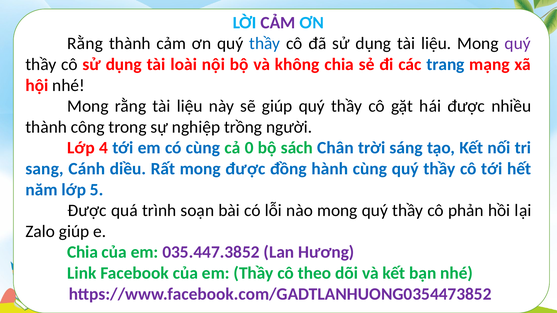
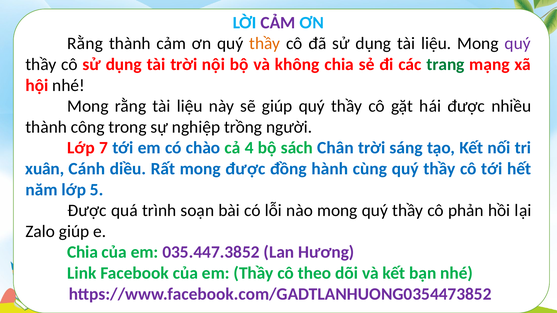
thầy at (265, 44) colour: blue -> orange
tài loài: loài -> trời
trang colour: blue -> green
4: 4 -> 7
có cùng: cùng -> chào
0: 0 -> 4
sang: sang -> xuân
